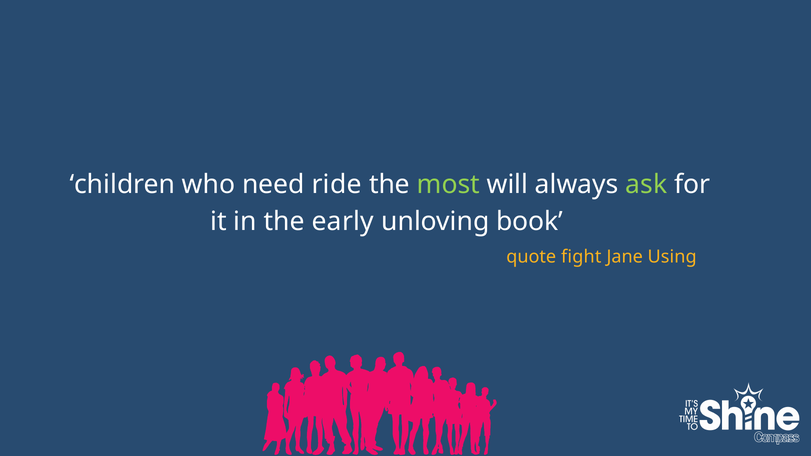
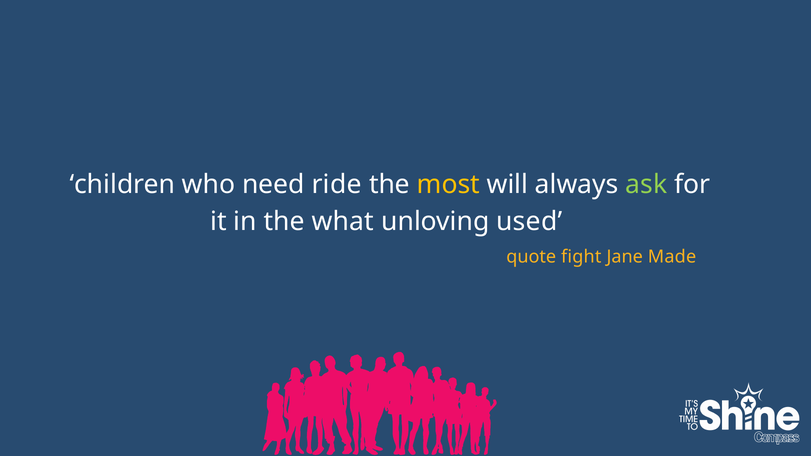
most colour: light green -> yellow
early: early -> what
book: book -> used
Using: Using -> Made
